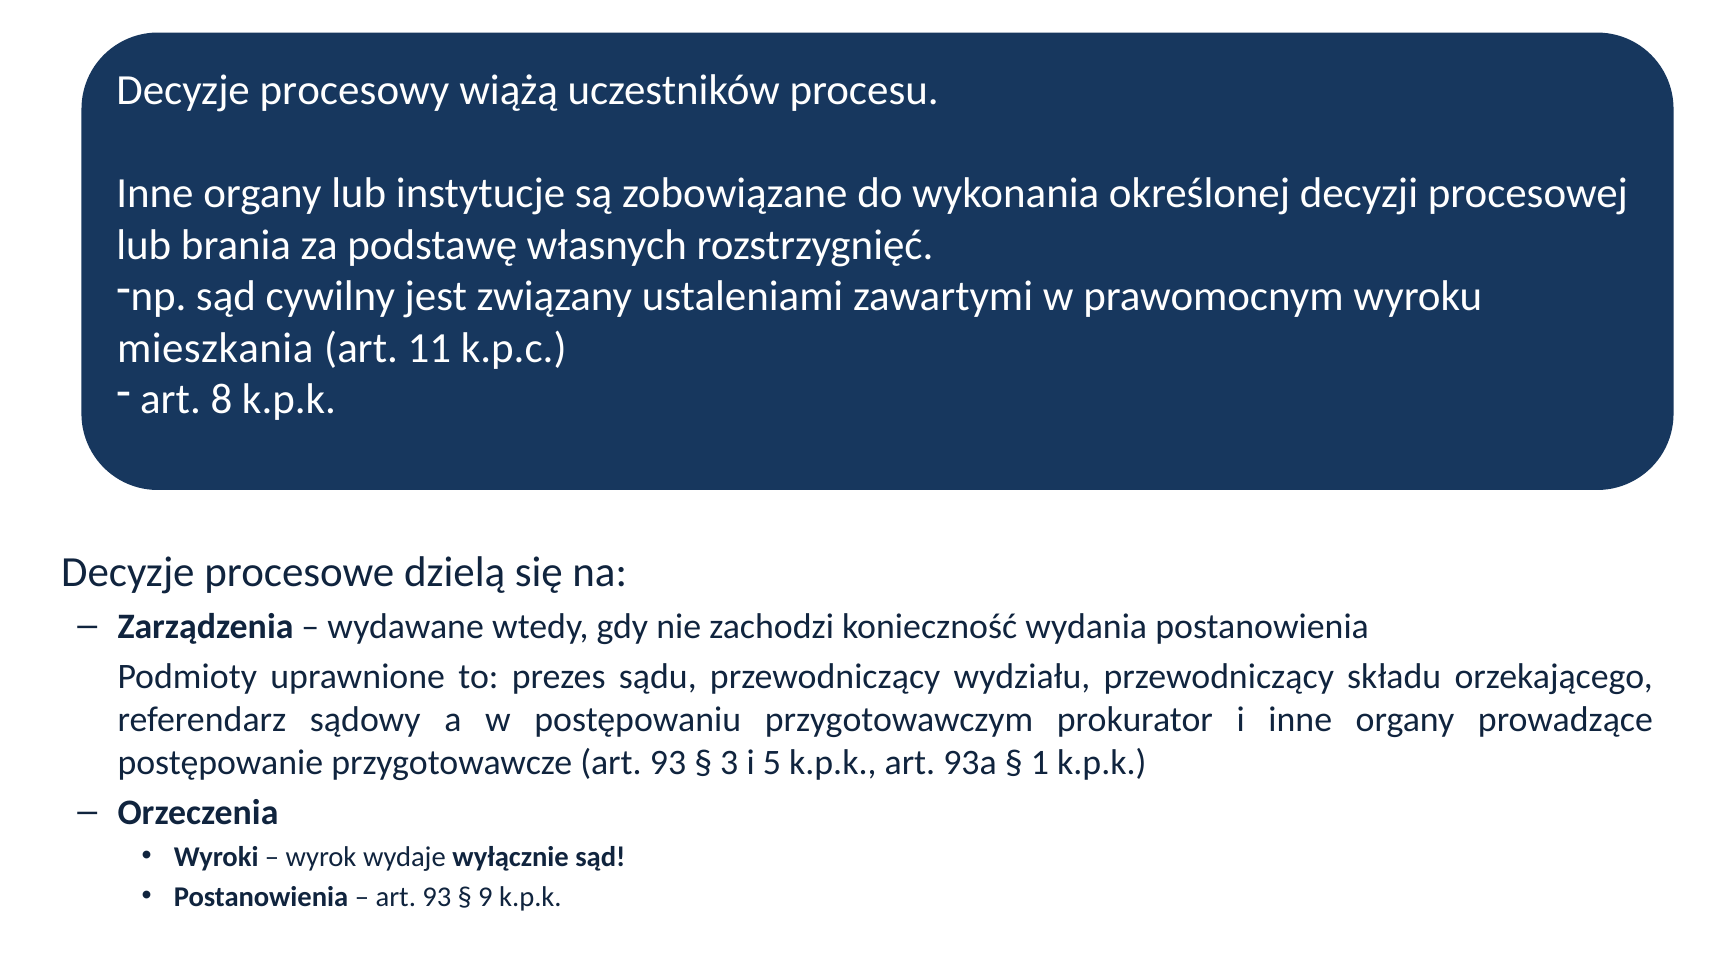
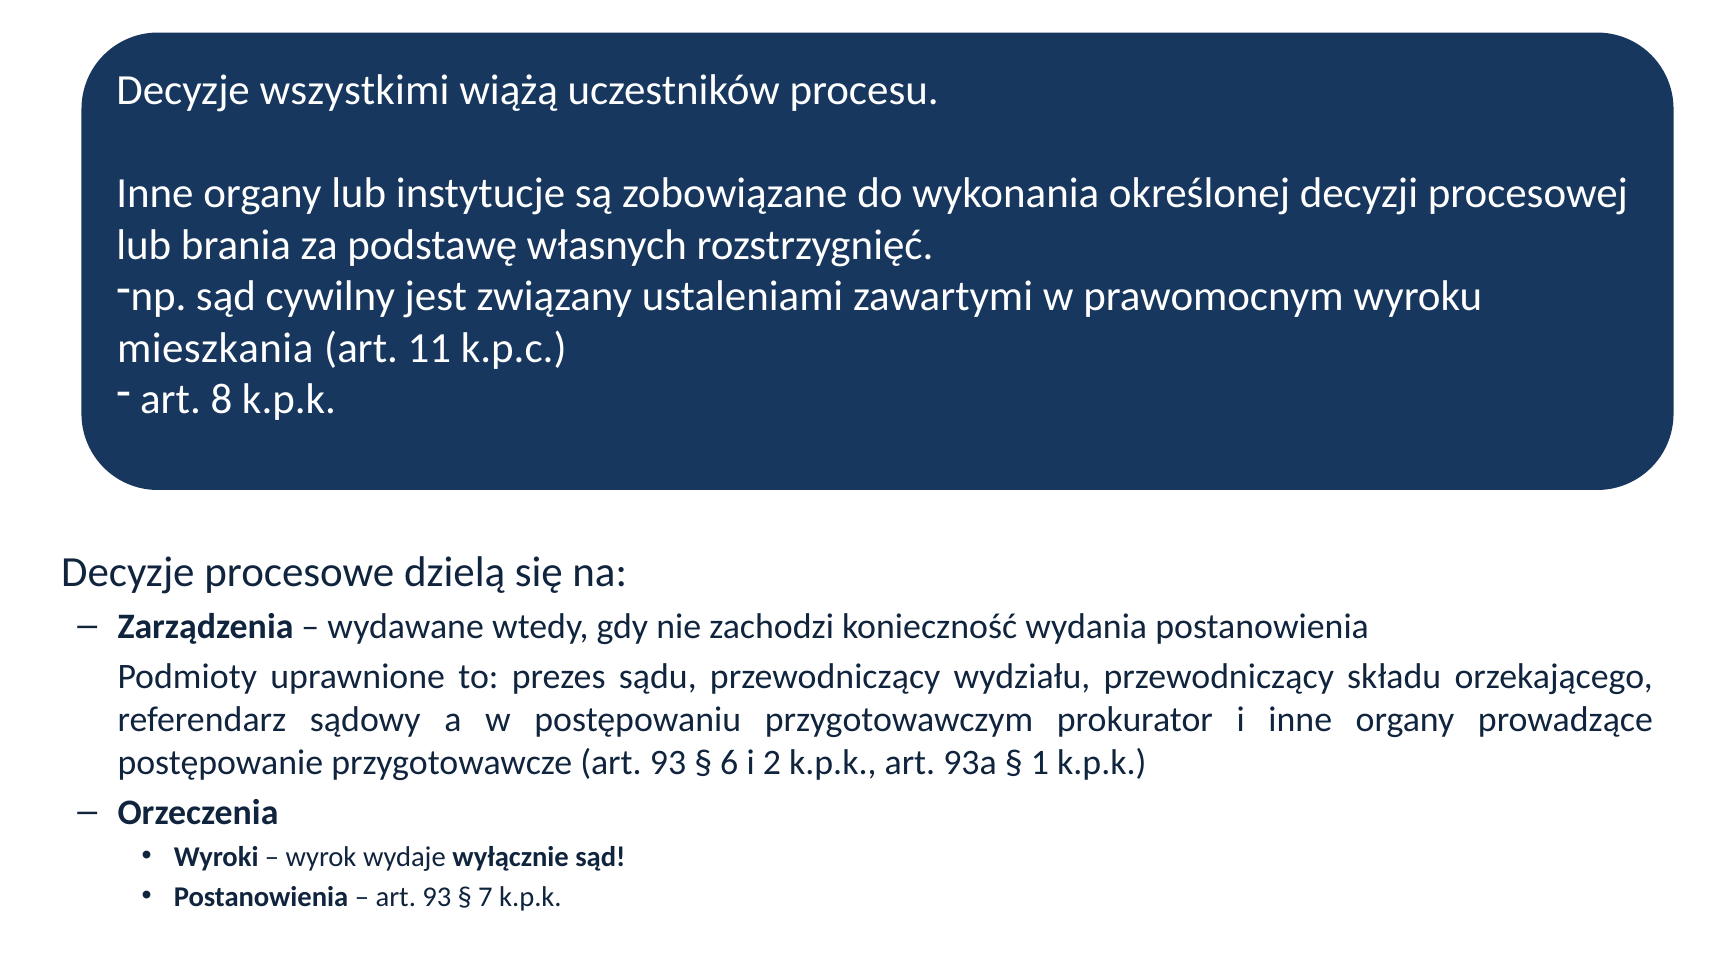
procesowy: procesowy -> wszystkimi
3: 3 -> 6
5: 5 -> 2
9: 9 -> 7
